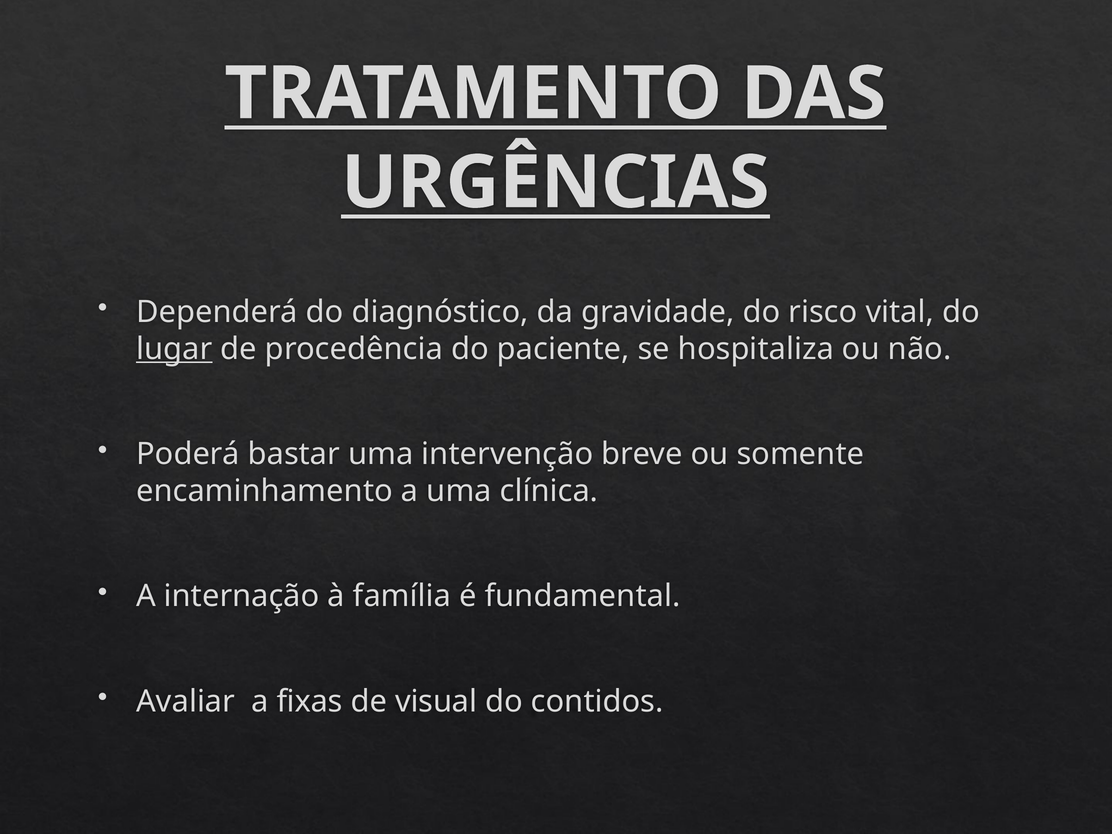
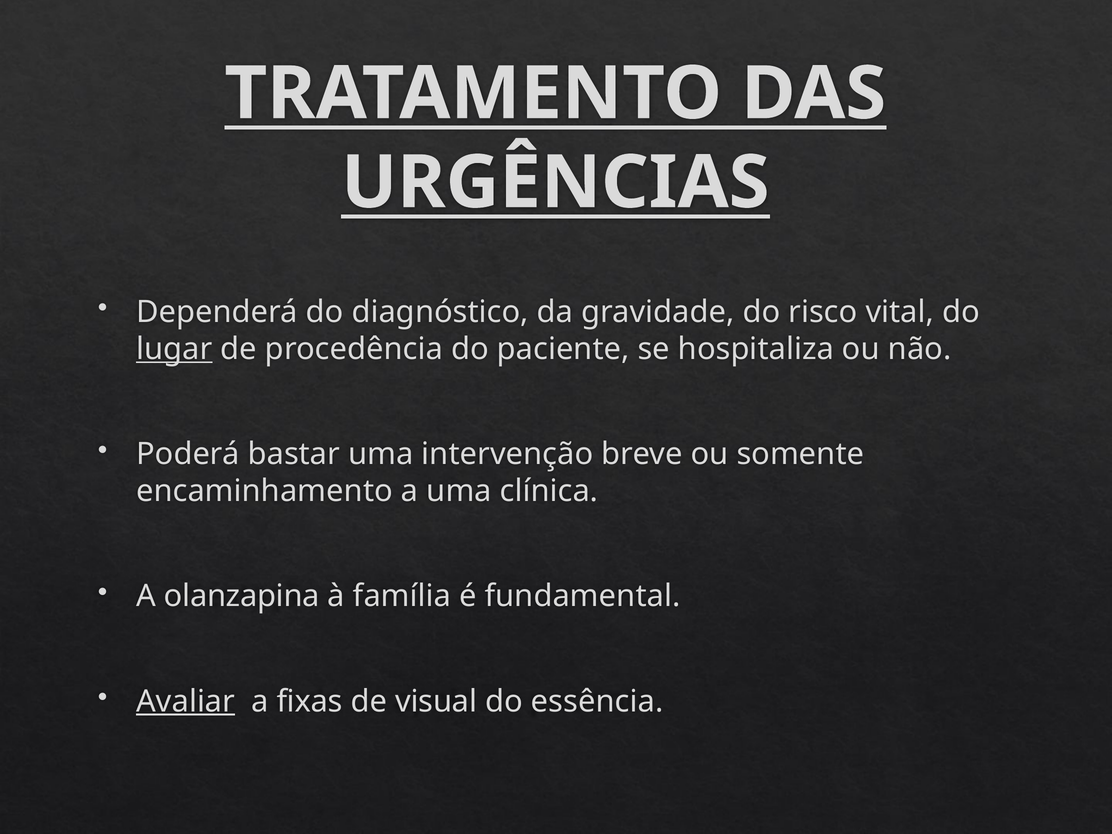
internação: internação -> olanzapina
Avaliar underline: none -> present
contidos: contidos -> essência
